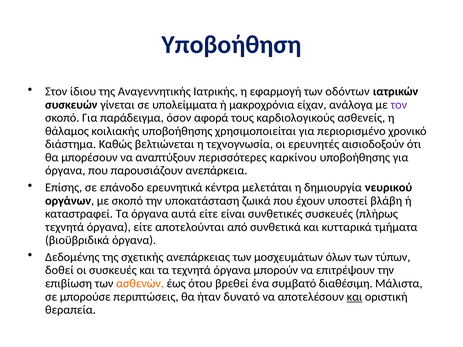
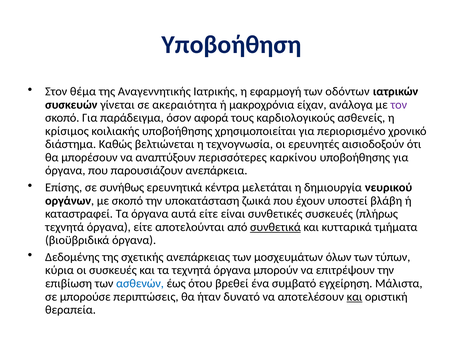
ίδιου: ίδιου -> θέμα
υπολείμματα: υπολείμματα -> ακεραιότητα
θάλαμος: θάλαμος -> κρίσιμος
επάνοδο: επάνοδο -> συνήθως
συνθετικά underline: none -> present
δοθεί: δοθεί -> κύρια
ασθενών colour: orange -> blue
διαθέσιμη: διαθέσιμη -> εγχείρηση
